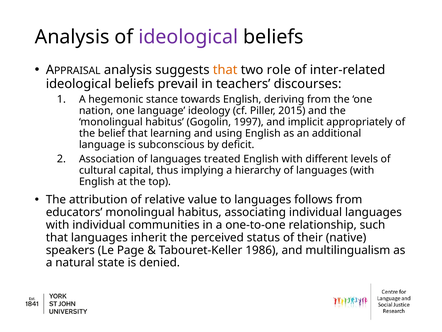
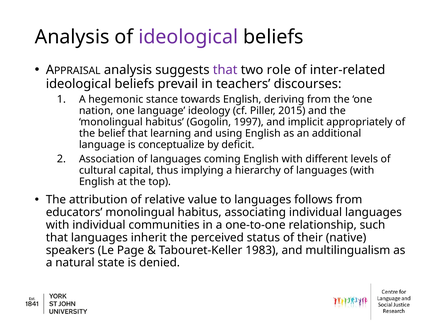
that at (225, 70) colour: orange -> purple
subconscious: subconscious -> conceptualize
treated: treated -> coming
1986: 1986 -> 1983
